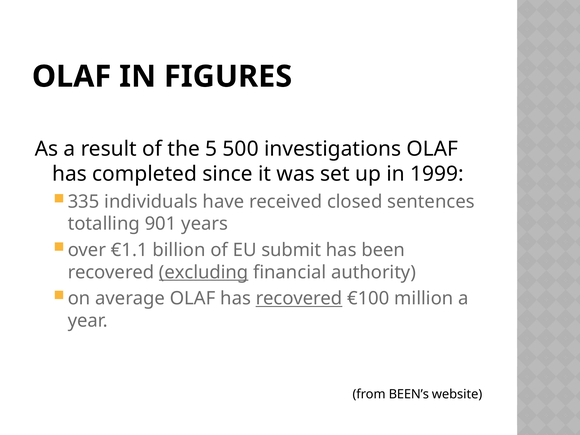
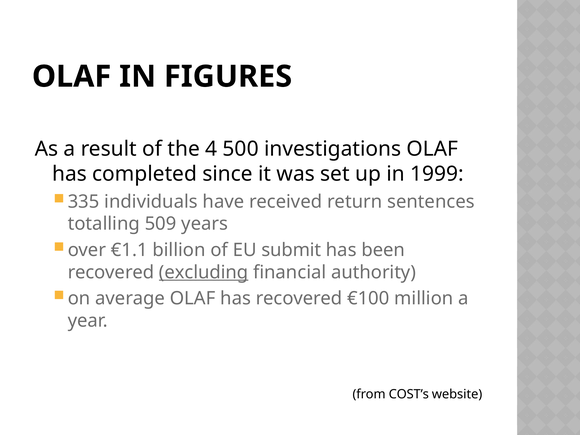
5: 5 -> 4
closed: closed -> return
901: 901 -> 509
recovered at (299, 298) underline: present -> none
BEEN’s: BEEN’s -> COST’s
